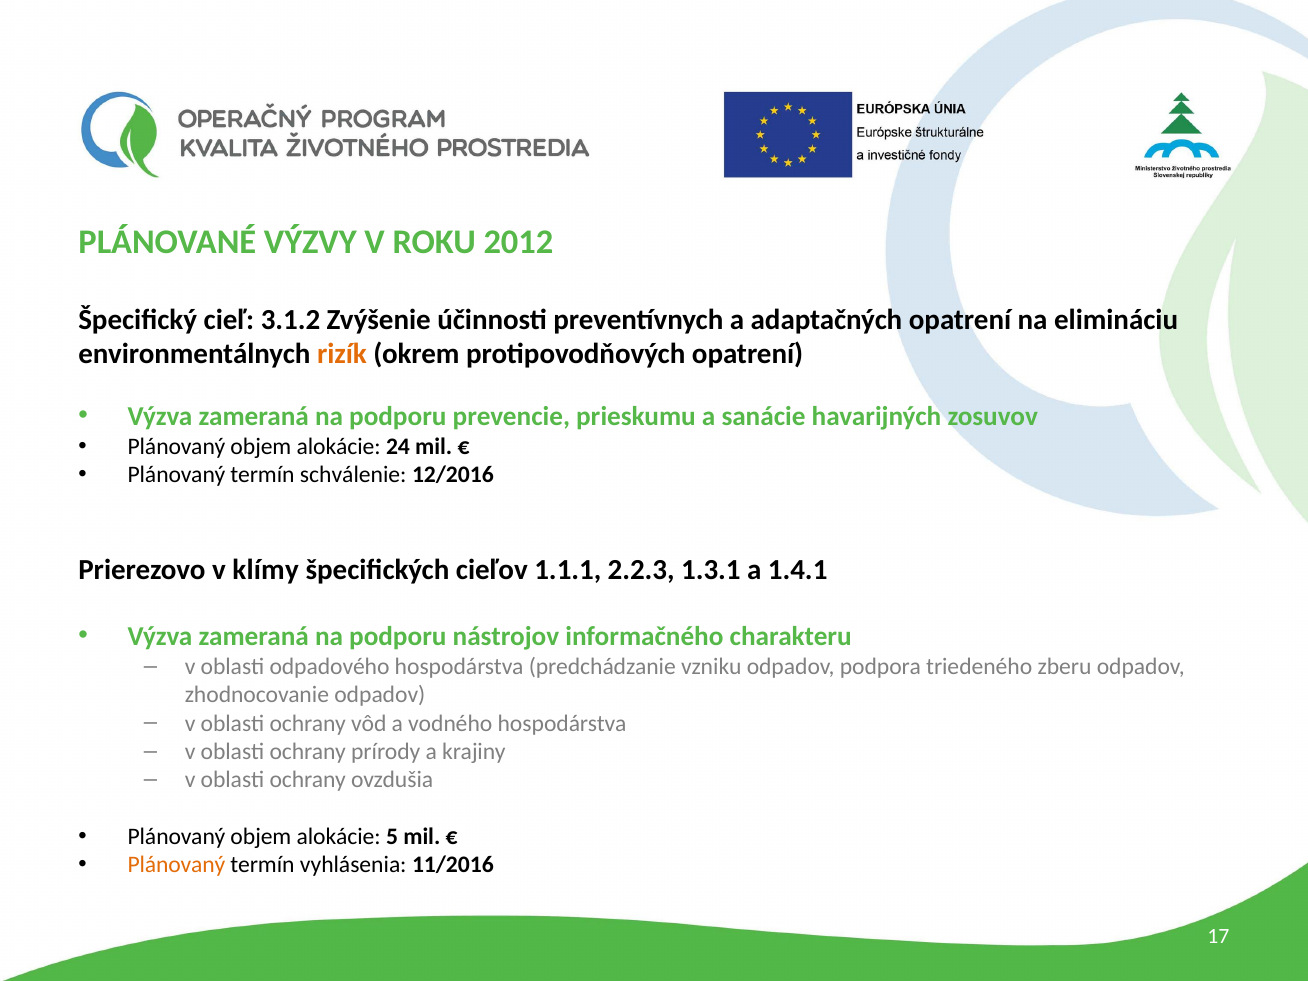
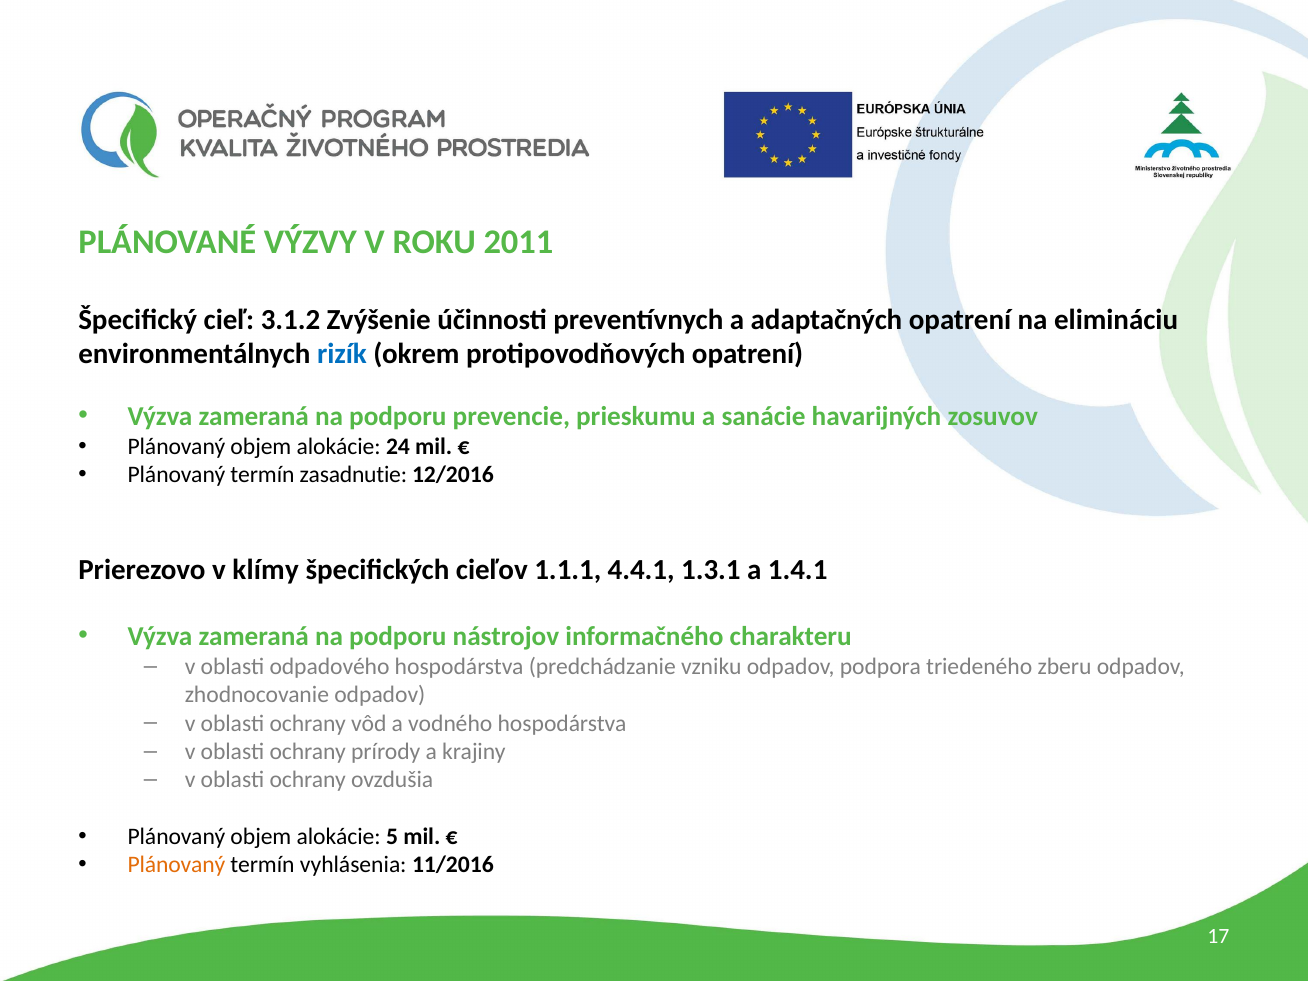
2012: 2012 -> 2011
rizík colour: orange -> blue
schválenie: schválenie -> zasadnutie
2.2.3: 2.2.3 -> 4.4.1
